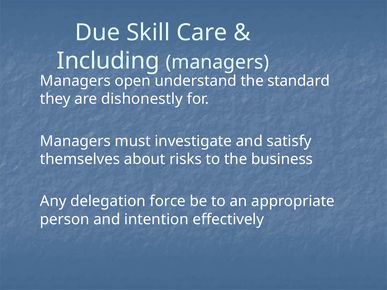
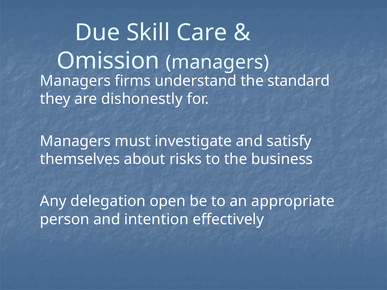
Including: Including -> Omission
open: open -> firms
force: force -> open
